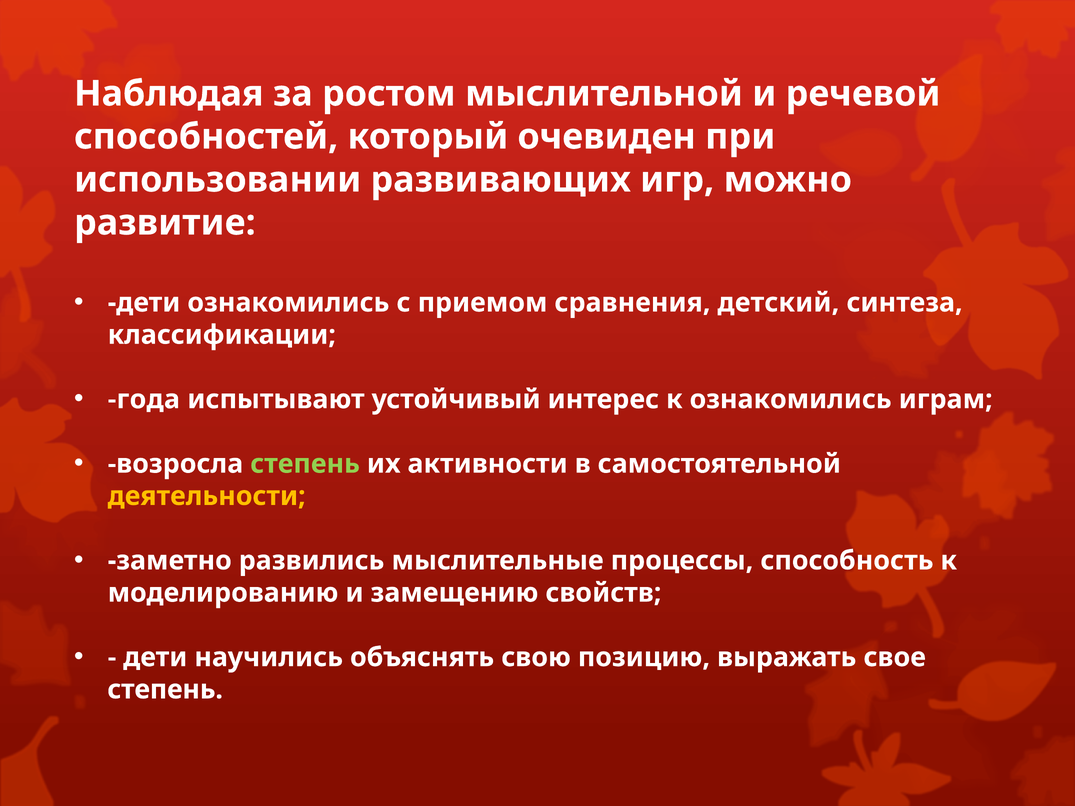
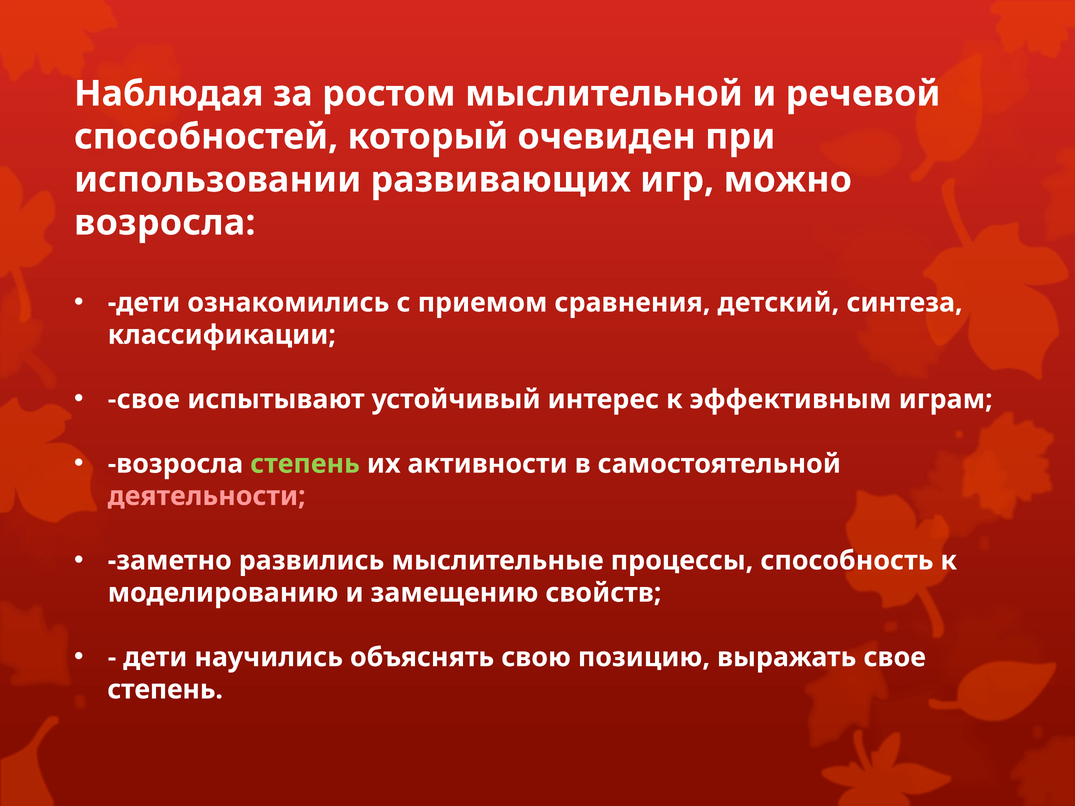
развитие at (165, 223): развитие -> возросла
года at (144, 400): года -> свое
к ознакомились: ознакомились -> эффективным
деятельности colour: yellow -> pink
